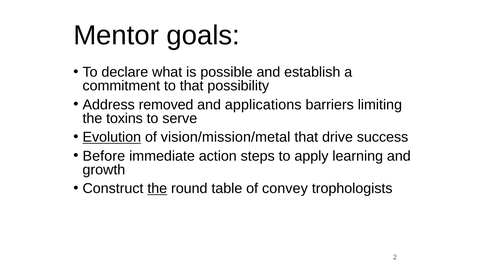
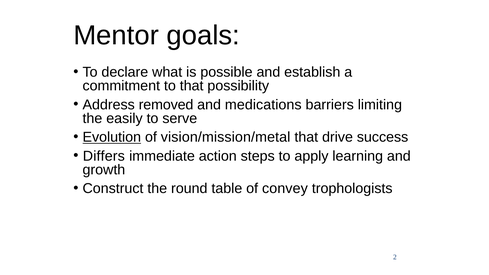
applications: applications -> medications
toxins: toxins -> easily
Before: Before -> Differs
the at (157, 189) underline: present -> none
